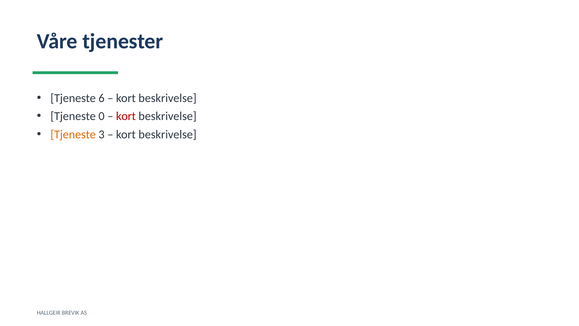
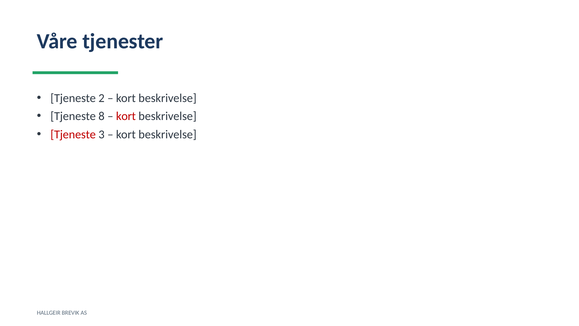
6: 6 -> 2
0: 0 -> 8
Tjeneste at (73, 134) colour: orange -> red
